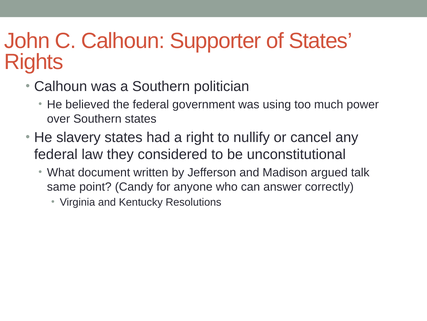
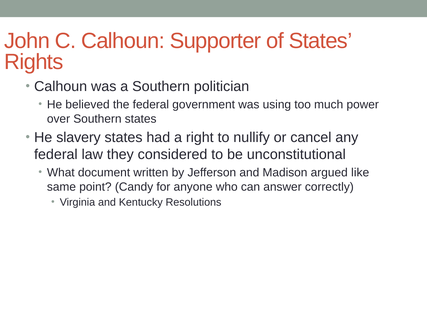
talk: talk -> like
